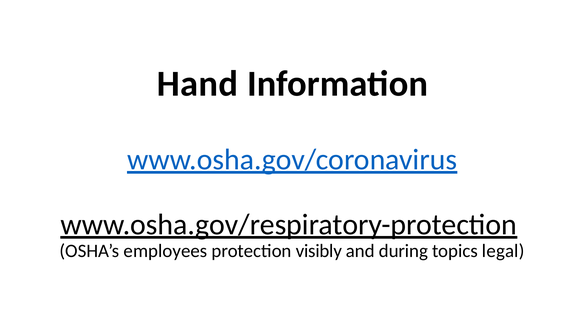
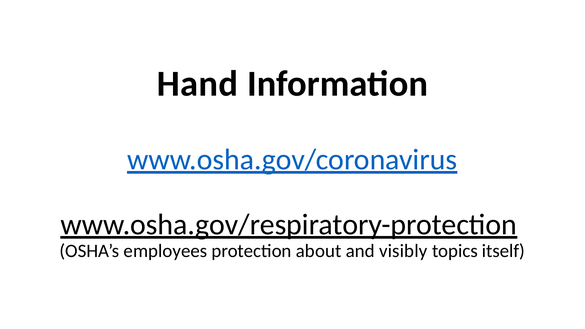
visibly: visibly -> about
during: during -> visibly
legal: legal -> itself
